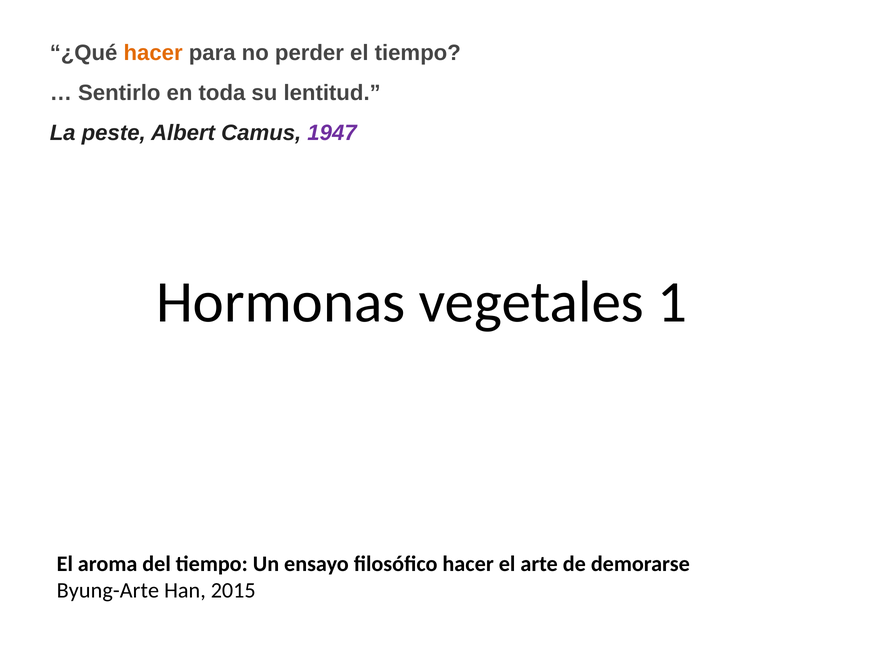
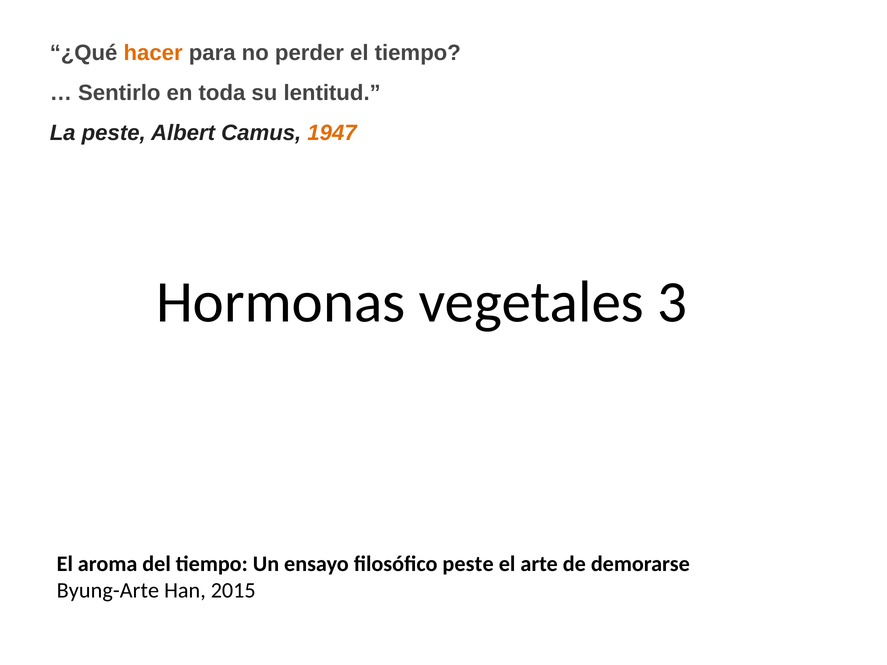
1947 colour: purple -> orange
1: 1 -> 3
filosófico hacer: hacer -> peste
